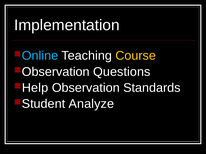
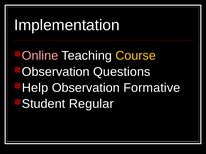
Online colour: light blue -> pink
Standards: Standards -> Formative
Analyze: Analyze -> Regular
